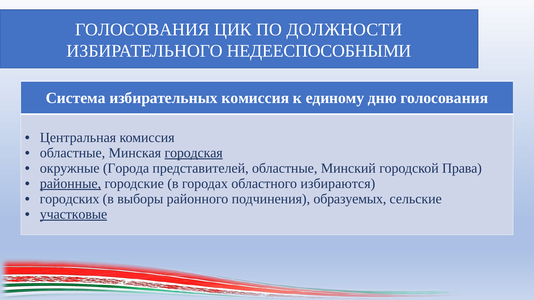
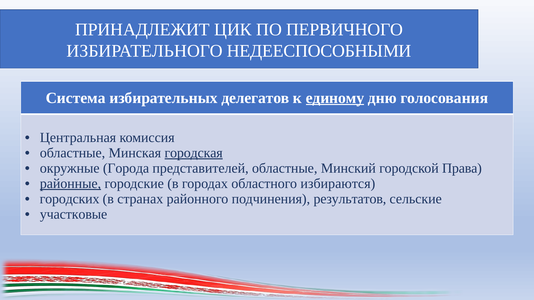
ГОЛОСОВАНИЯ at (142, 30): ГОЛОСОВАНИЯ -> ПРИНАДЛЕЖИТ
ДОЛЖНОСТИ: ДОЛЖНОСТИ -> ПЕРВИЧНОГО
избирательных комиссия: комиссия -> делегатов
единому underline: none -> present
выборы: выборы -> странах
образуемых: образуемых -> результатов
участковые underline: present -> none
